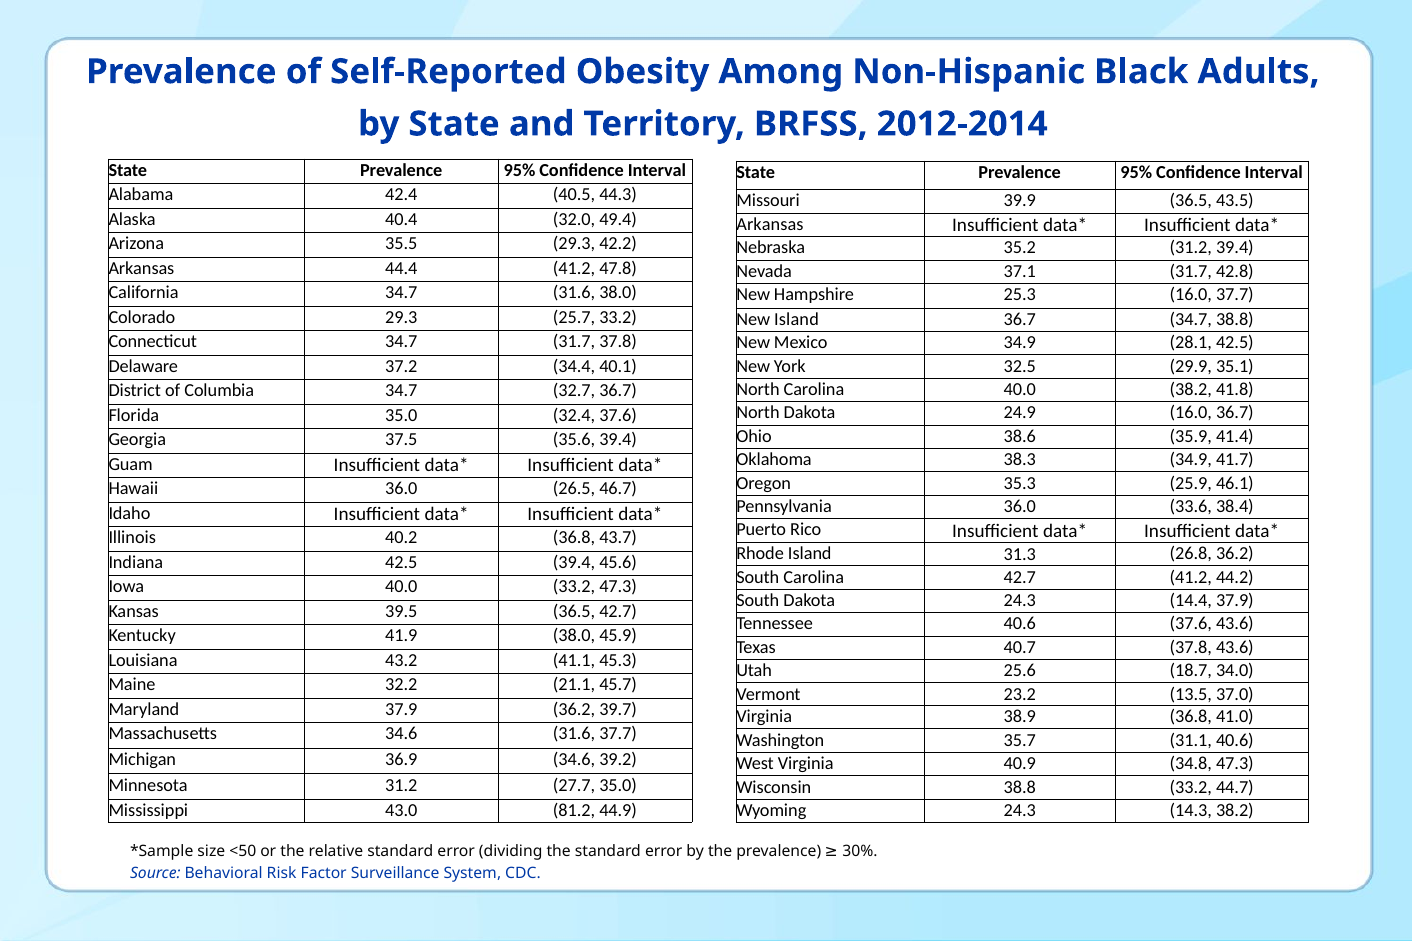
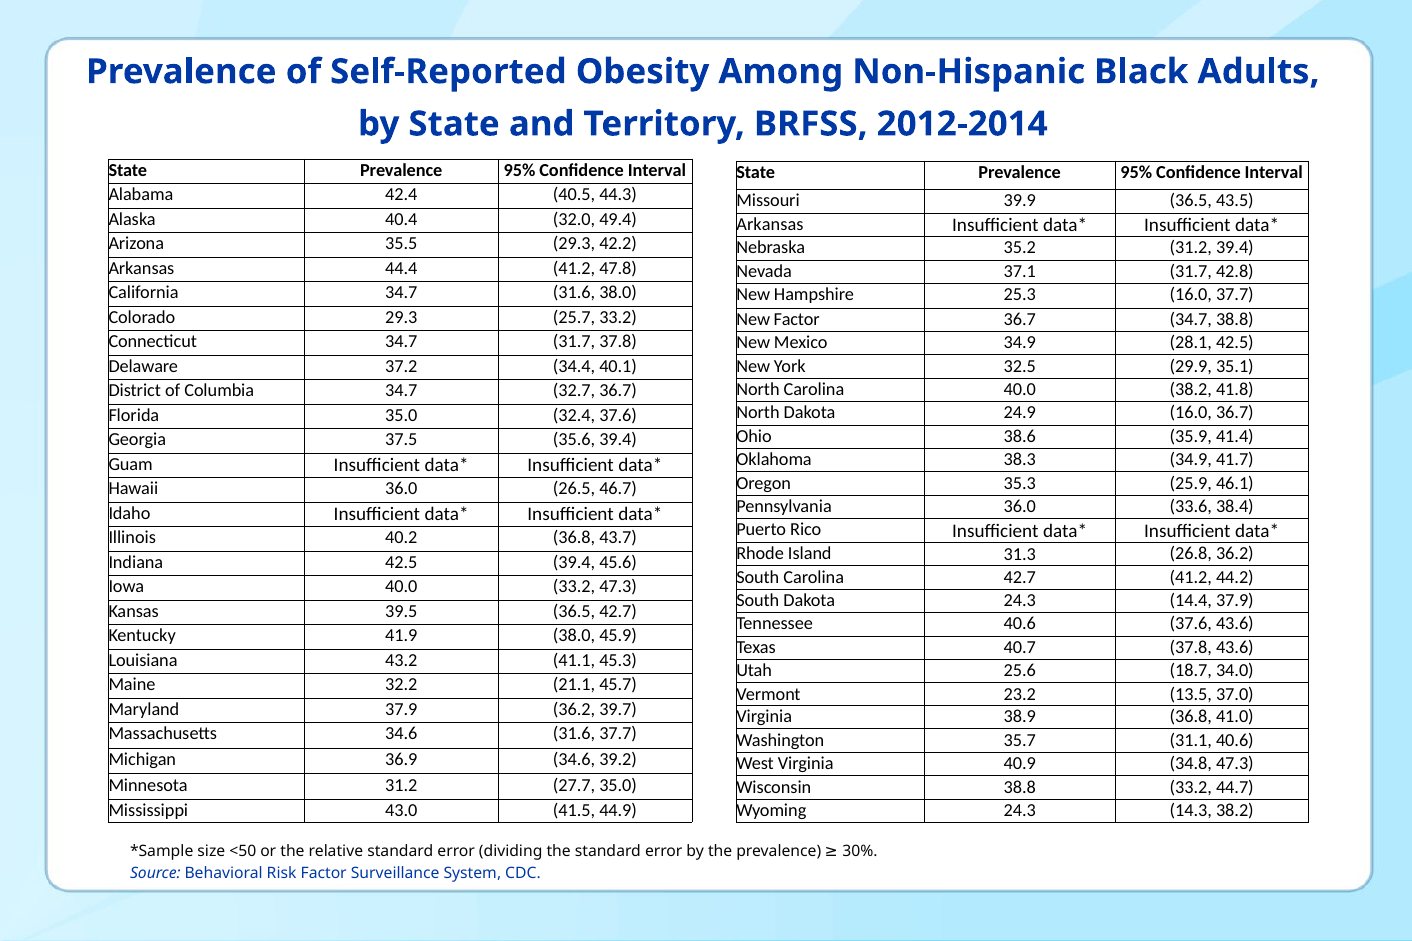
New Island: Island -> Factor
81.2: 81.2 -> 41.5
